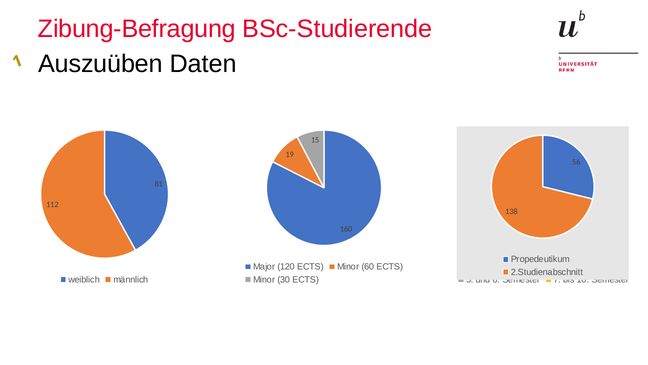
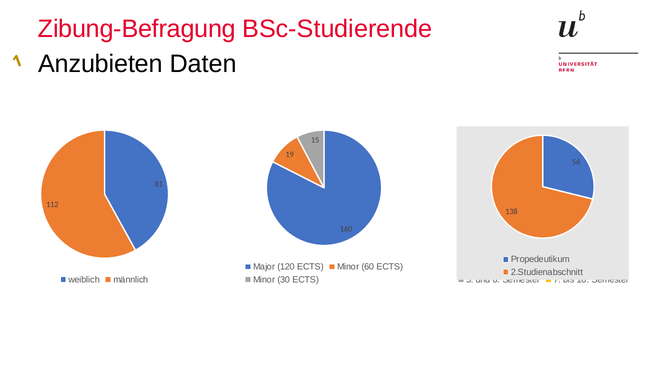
Auszuüben: Auszuüben -> Anzubieten
